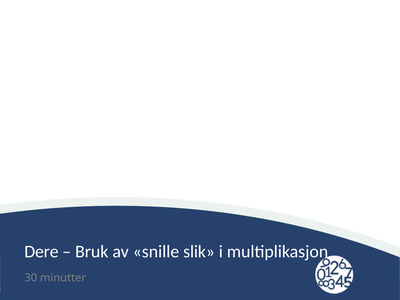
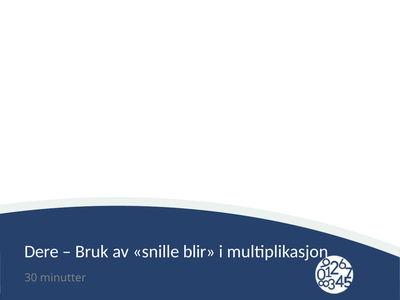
slik: slik -> blir
